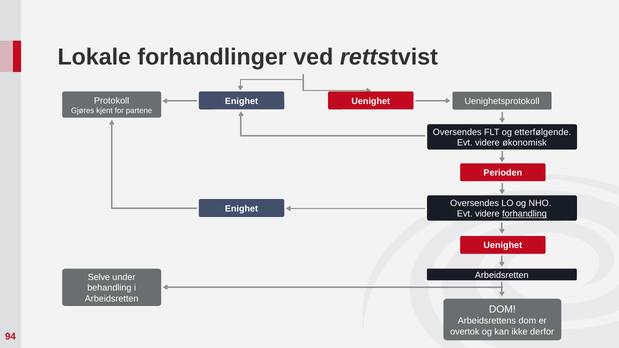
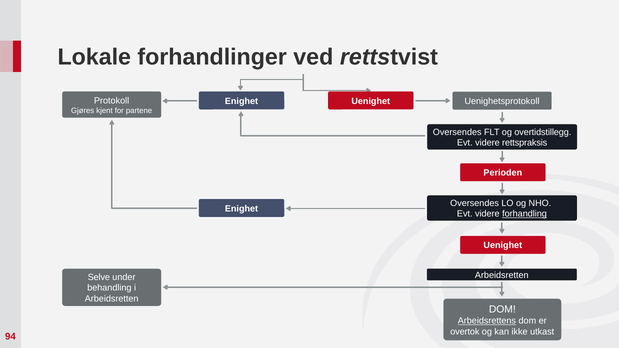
etterfølgende: etterfølgende -> overtidstillegg
økonomisk: økonomisk -> rettspraksis
Arbeidsrettens underline: none -> present
derfor: derfor -> utkast
